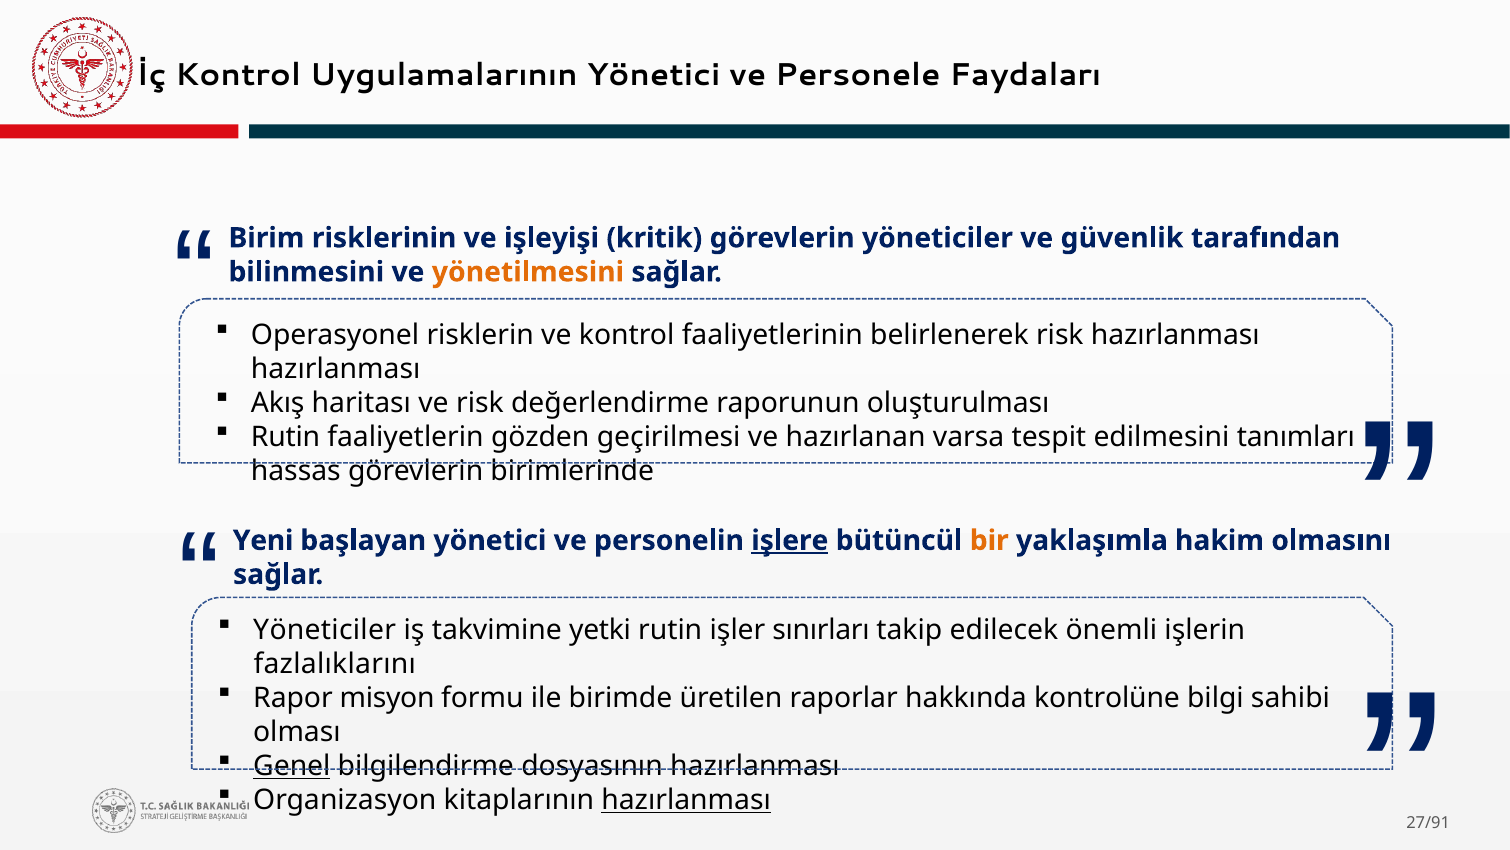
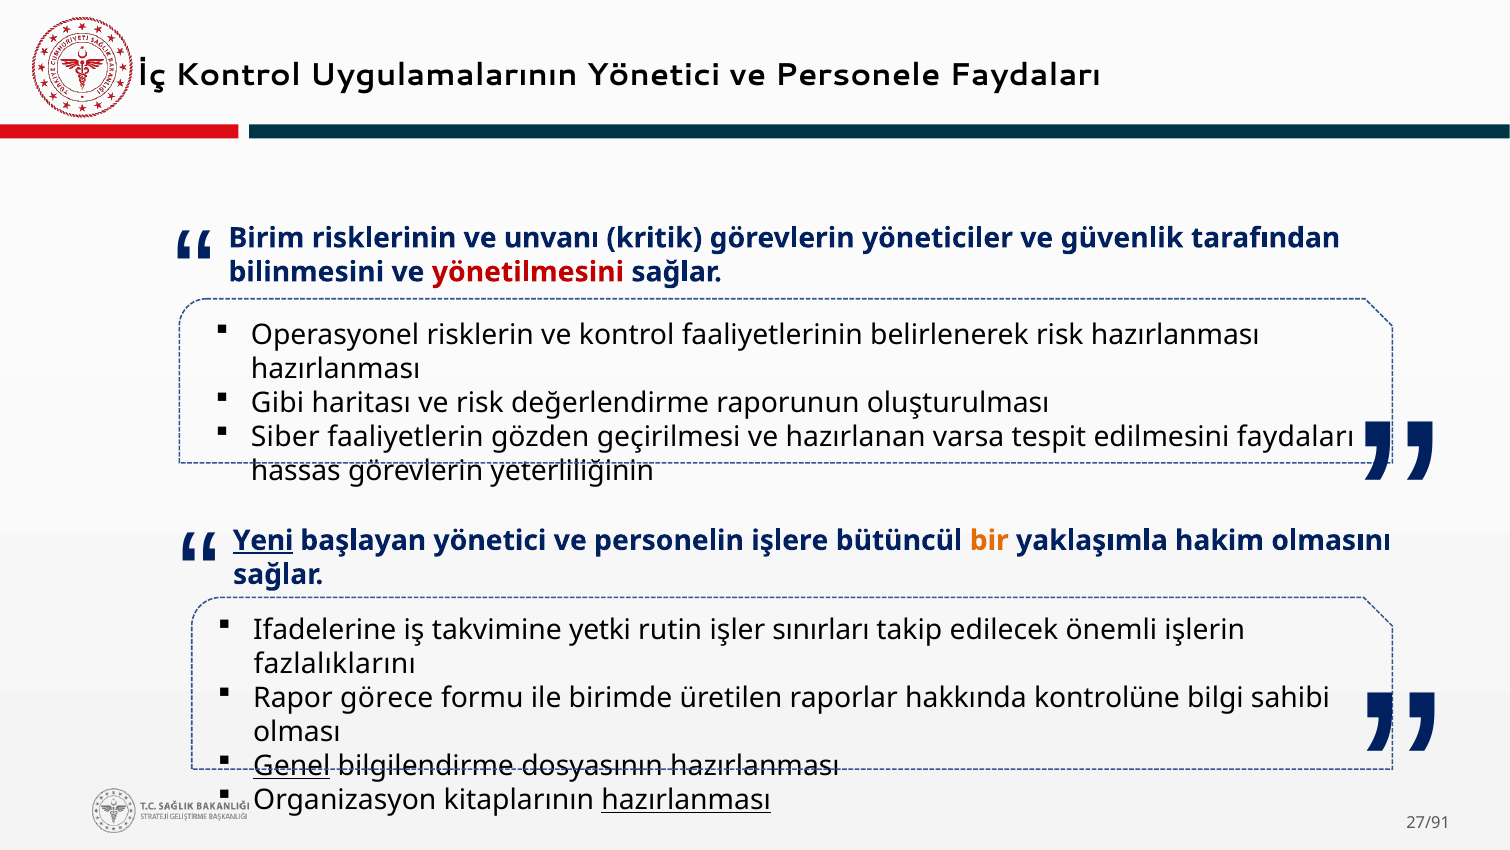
işleyişi: işleyişi -> unvanı
yönetilmesini colour: orange -> red
Akış: Akış -> Gibi
Rutin at (286, 436): Rutin -> Siber
edilmesini tanımları: tanımları -> faydaları
birimlerinde: birimlerinde -> yeterliliğinin
Yeni underline: none -> present
işlere underline: present -> none
Yöneticiler at (325, 630): Yöneticiler -> Ifadelerine
misyon: misyon -> görece
